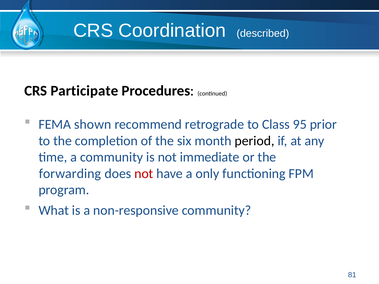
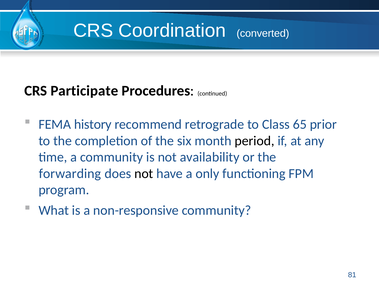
described: described -> converted
shown: shown -> history
95: 95 -> 65
immediate: immediate -> availability
not at (144, 174) colour: red -> black
